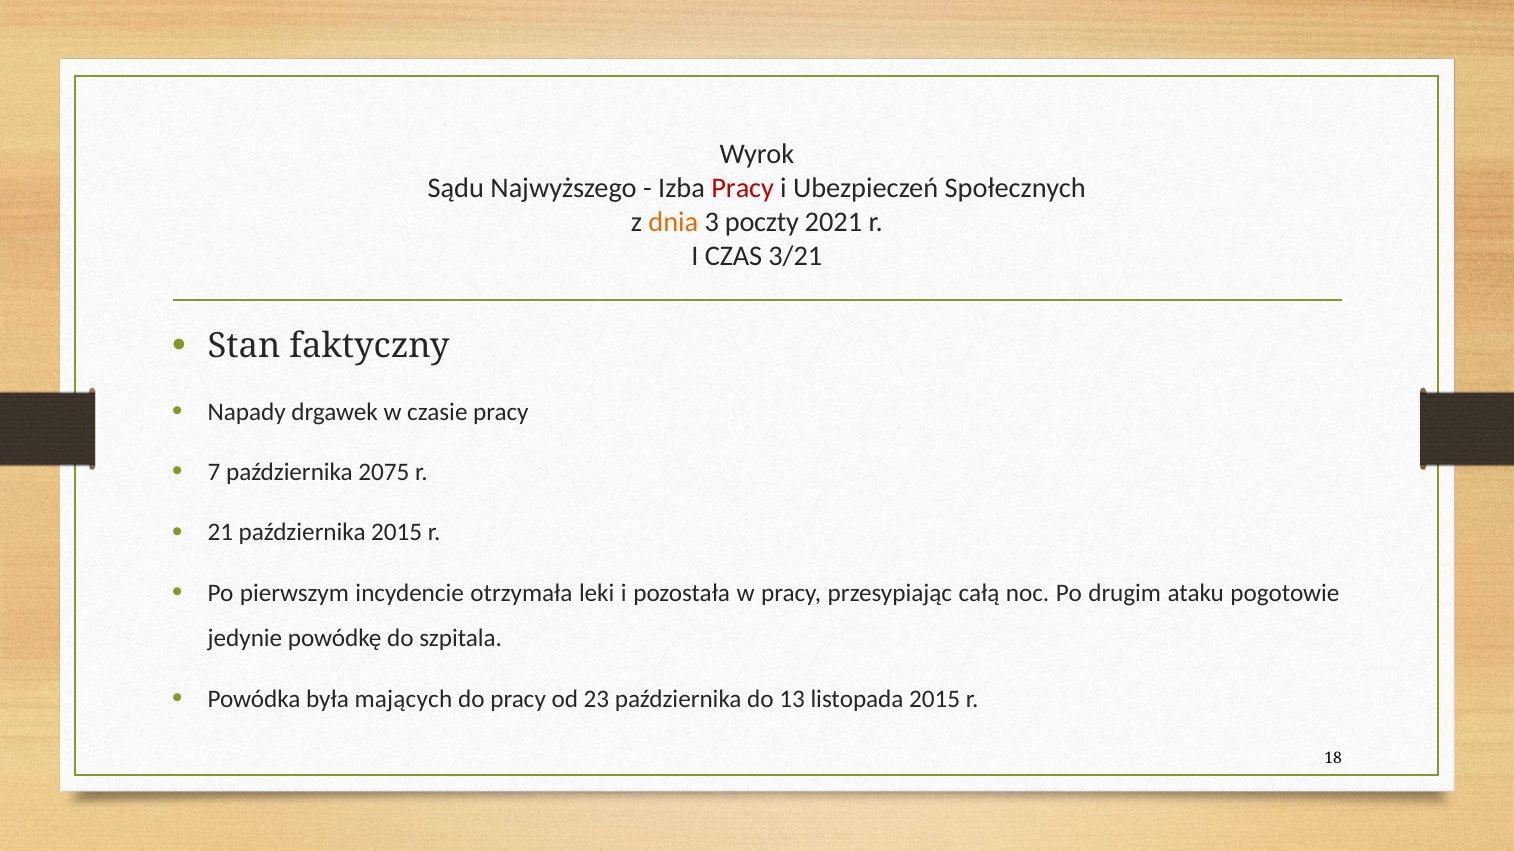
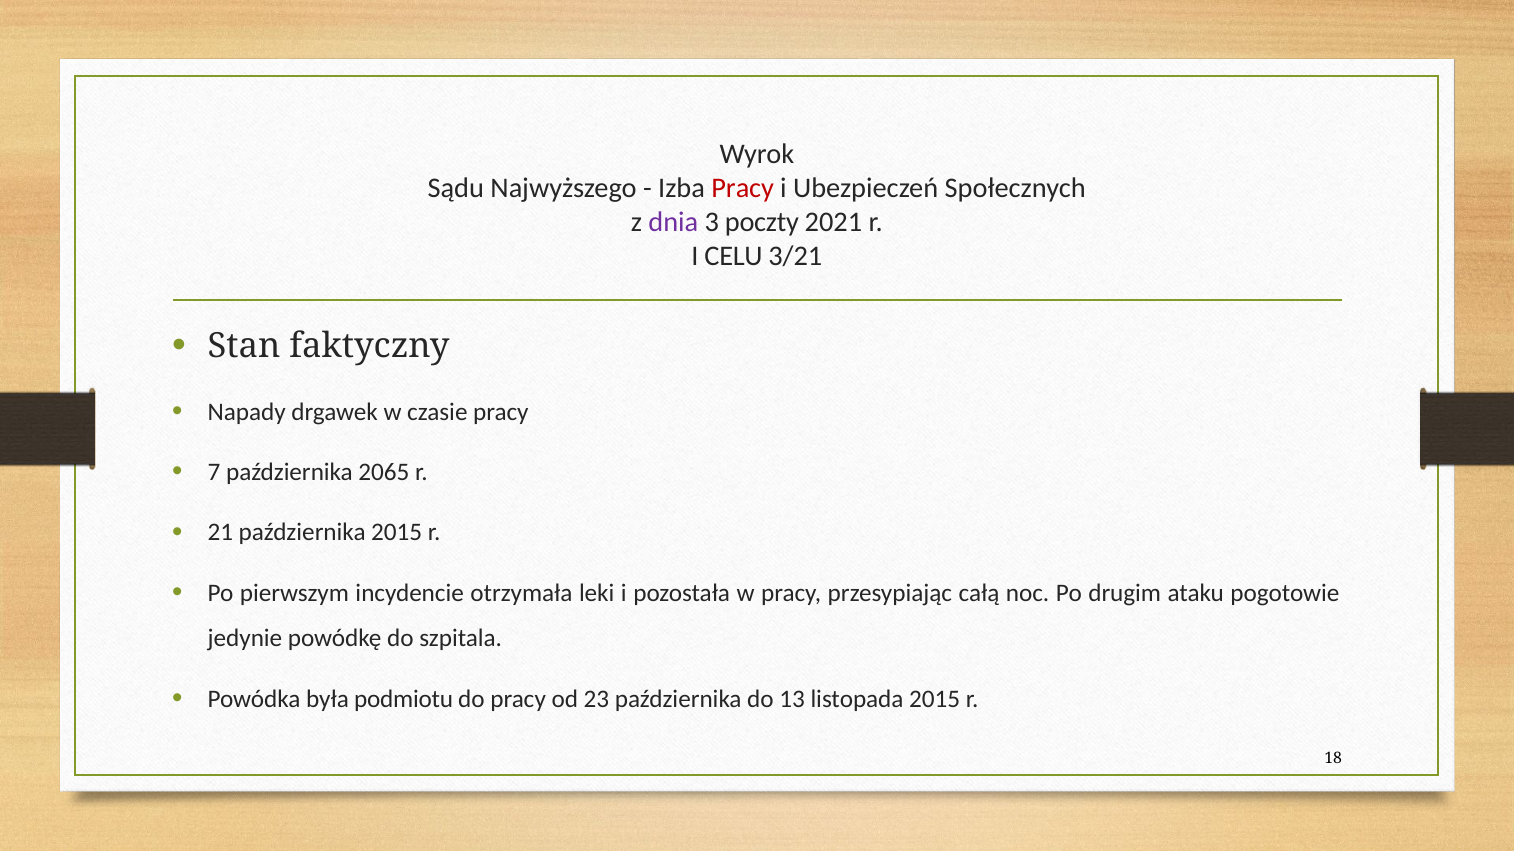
dnia colour: orange -> purple
CZAS: CZAS -> CELU
2075: 2075 -> 2065
mających: mających -> podmiotu
